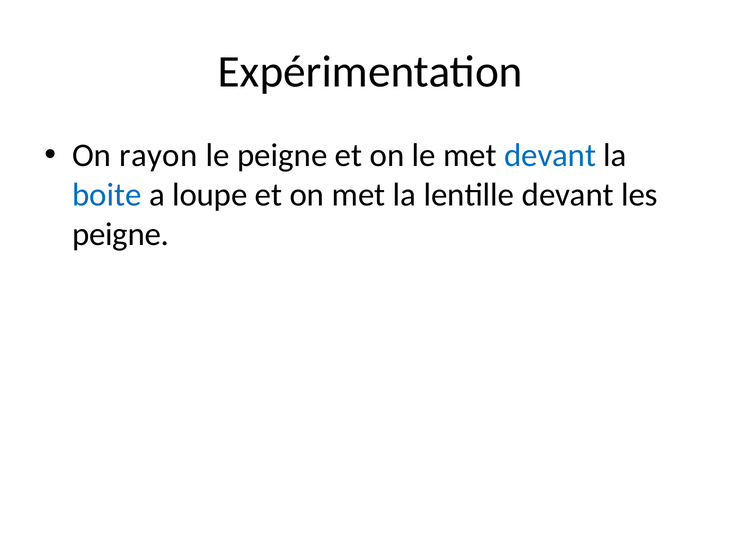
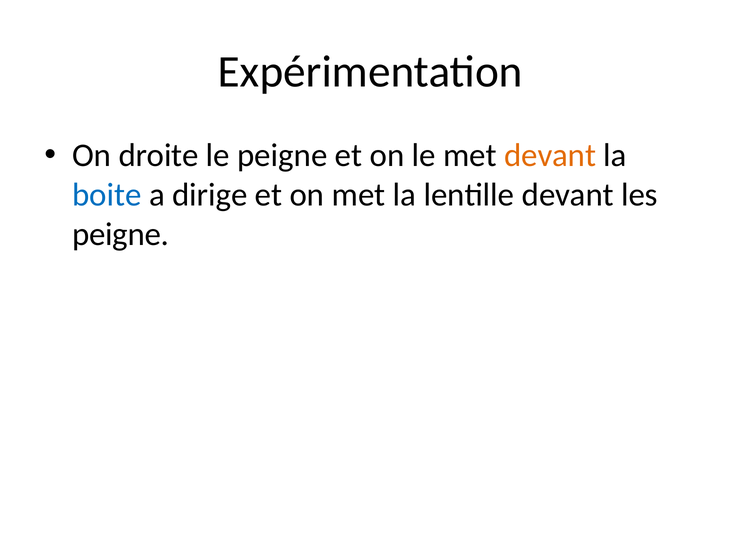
rayon: rayon -> droite
devant at (550, 155) colour: blue -> orange
loupe: loupe -> dirige
